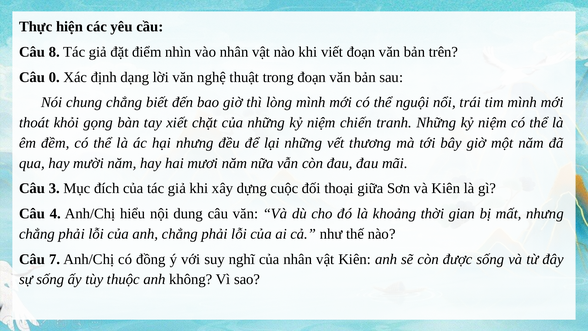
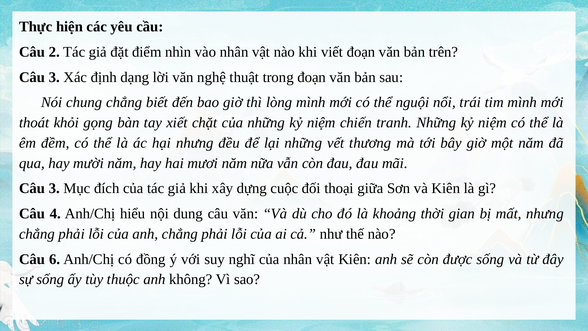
8: 8 -> 2
0 at (54, 77): 0 -> 3
7: 7 -> 6
